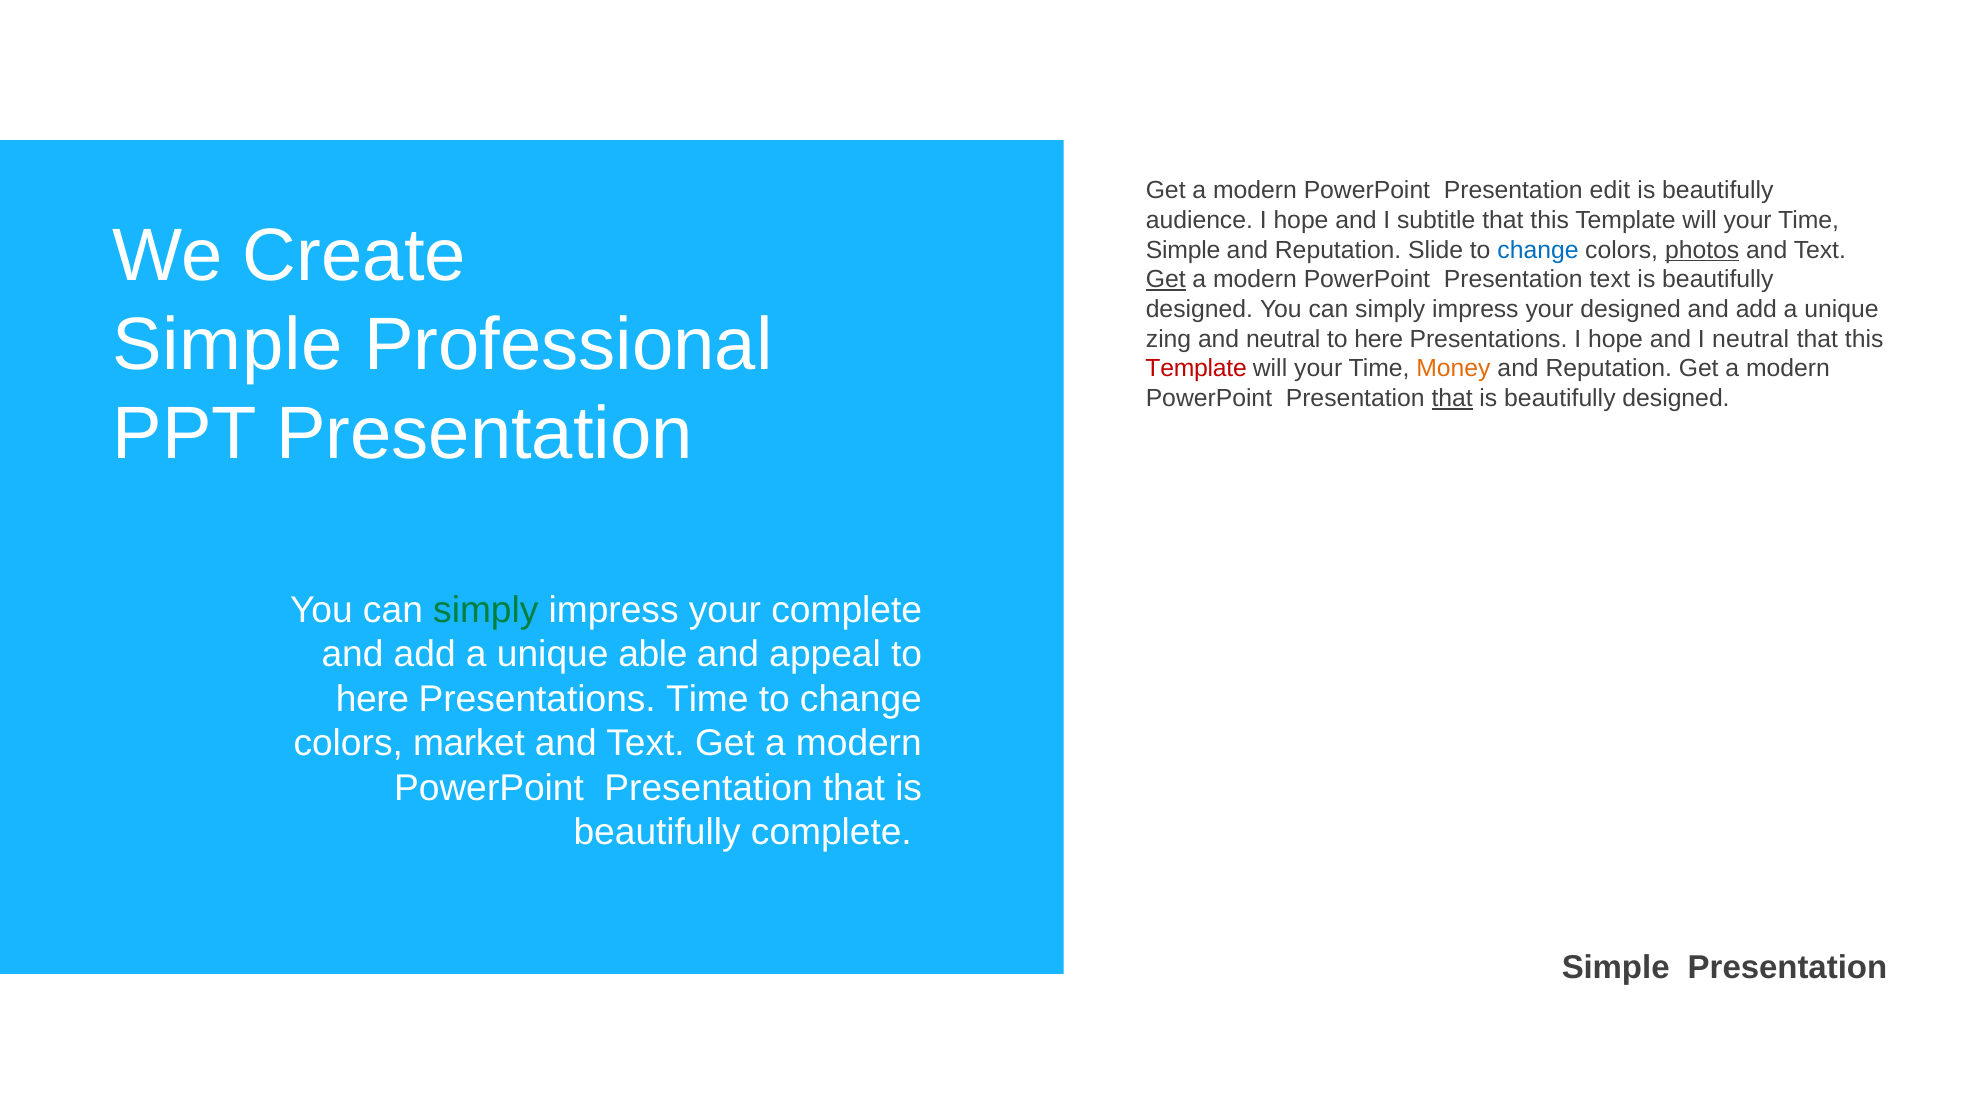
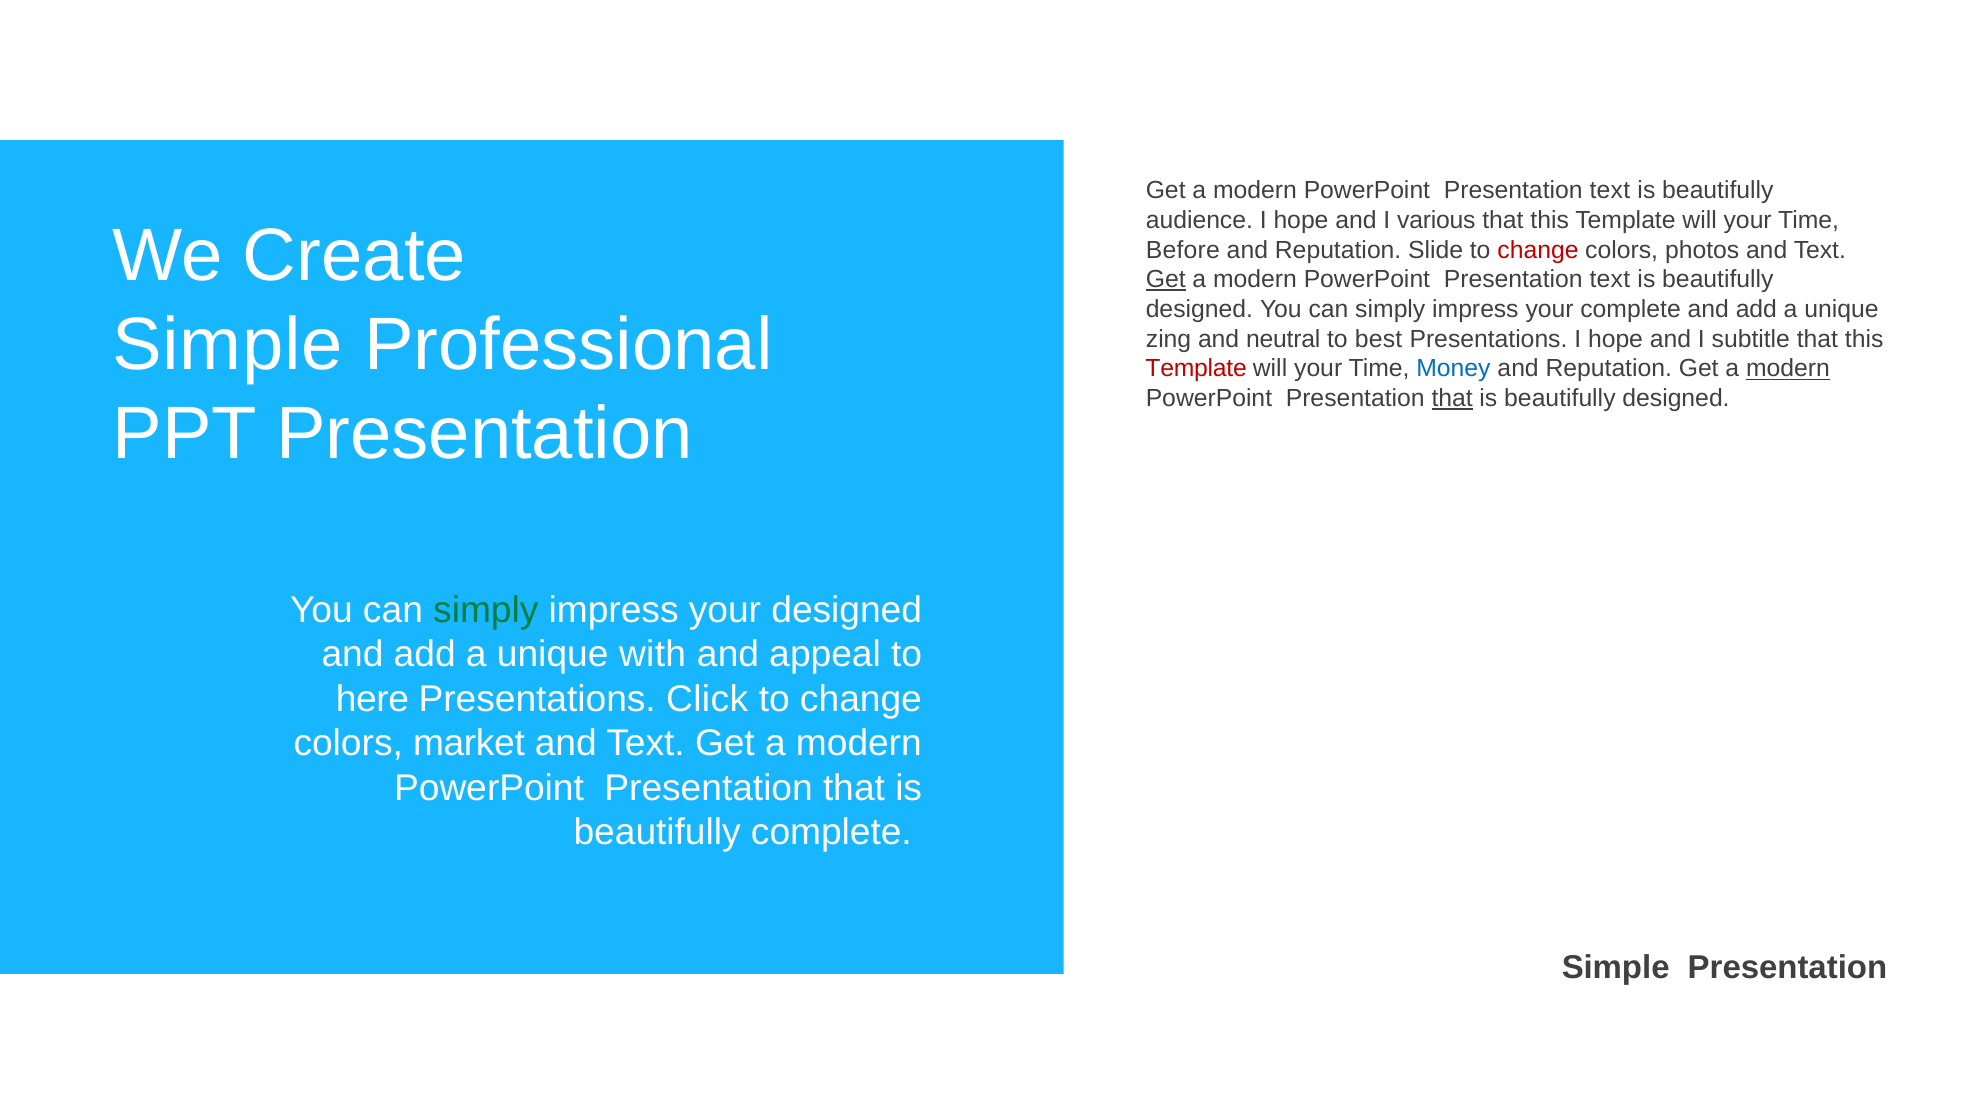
edit at (1610, 190): edit -> text
subtitle: subtitle -> various
Simple at (1183, 250): Simple -> Before
change at (1538, 250) colour: blue -> red
photos underline: present -> none
your designed: designed -> complete
here at (1379, 339): here -> best
I neutral: neutral -> subtitle
Money colour: orange -> blue
modern at (1788, 369) underline: none -> present
your complete: complete -> designed
able: able -> with
Presentations Time: Time -> Click
